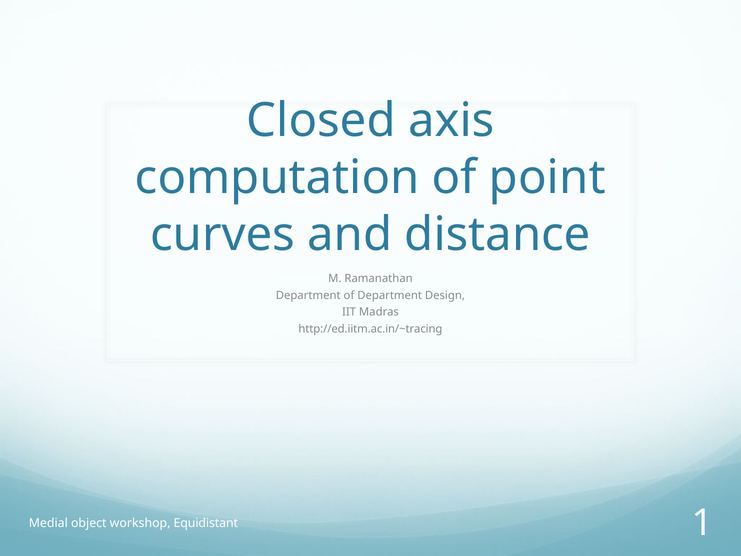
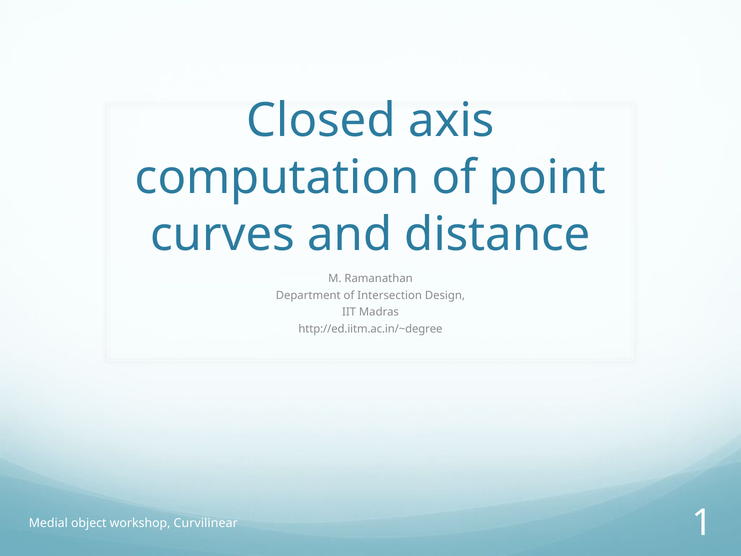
of Department: Department -> Intersection
http://ed.iitm.ac.in/~tracing: http://ed.iitm.ac.in/~tracing -> http://ed.iitm.ac.in/~degree
Equidistant: Equidistant -> Curvilinear
